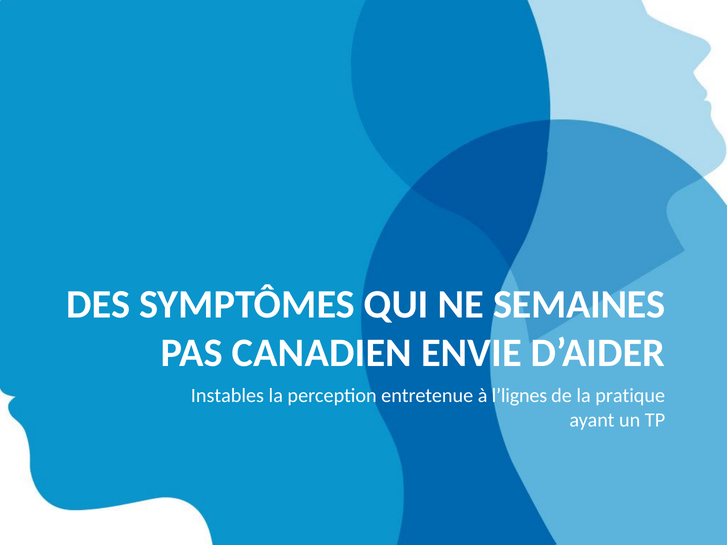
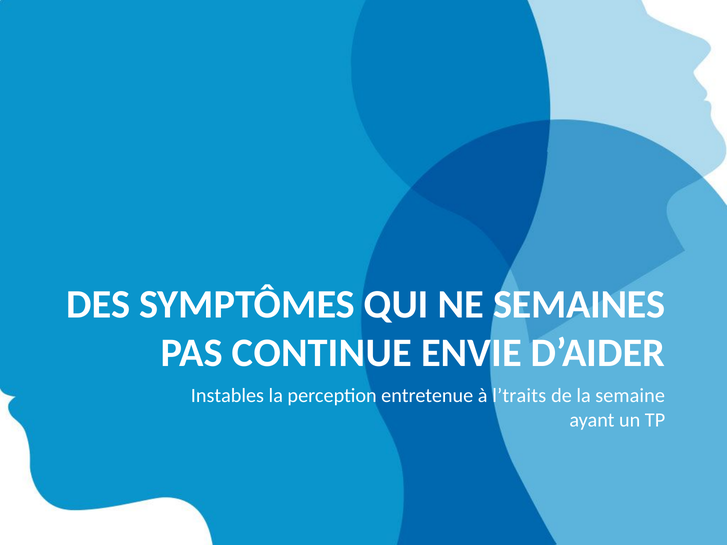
CANADIEN: CANADIEN -> CONTINUE
l’lignes: l’lignes -> l’traits
pratique: pratique -> semaine
